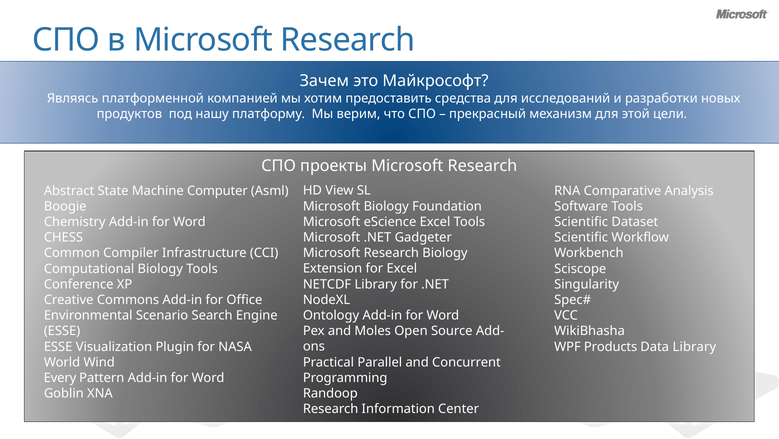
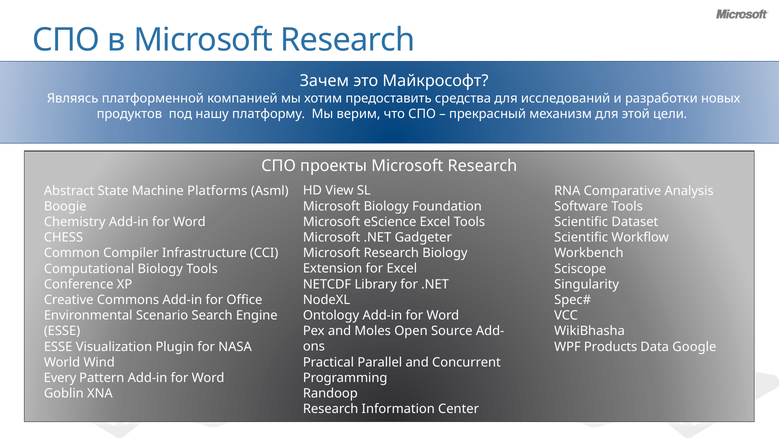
Computer: Computer -> Platforms
Data Library: Library -> Google
